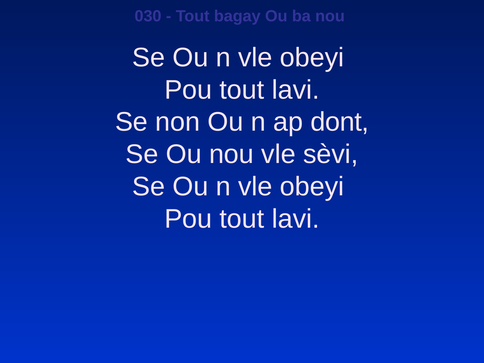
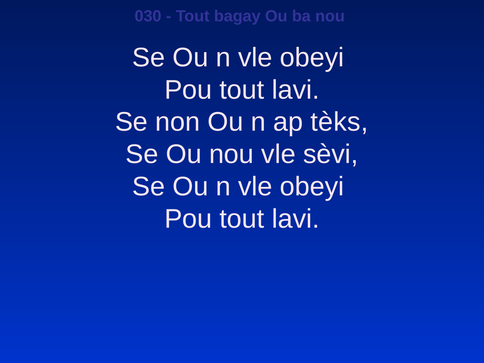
dont: dont -> tèks
